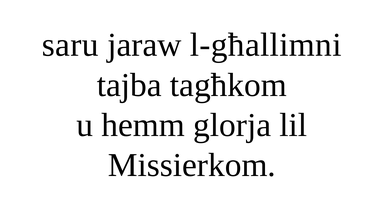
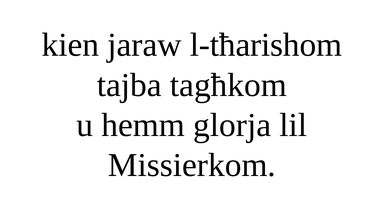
saru: saru -> kien
l-għallimni: l-għallimni -> l-tħarishom
